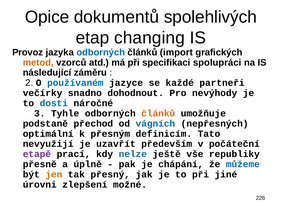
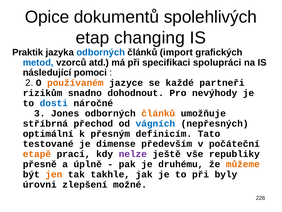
Provoz: Provoz -> Praktik
metod colour: orange -> blue
záměru: záměru -> pomoci
používaném colour: blue -> orange
večírky: večírky -> rizikům
Tyhle: Tyhle -> Jones
podstaně: podstaně -> stříbrná
nevyužijí: nevyužijí -> testované
uzavřít: uzavřít -> dimense
etapě colour: purple -> orange
nelze colour: blue -> purple
chápání: chápání -> druhému
můžeme colour: blue -> orange
přesný: přesný -> takhle
jiné: jiné -> byly
